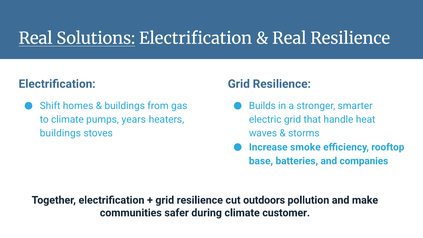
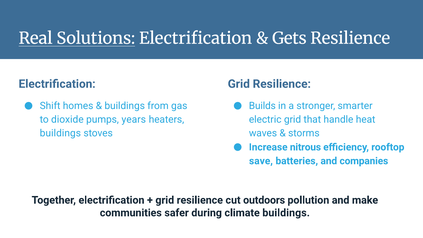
Real at (289, 38): Real -> Gets
to climate: climate -> dioxide
smoke: smoke -> nitrous
base: base -> save
climate customer: customer -> buildings
